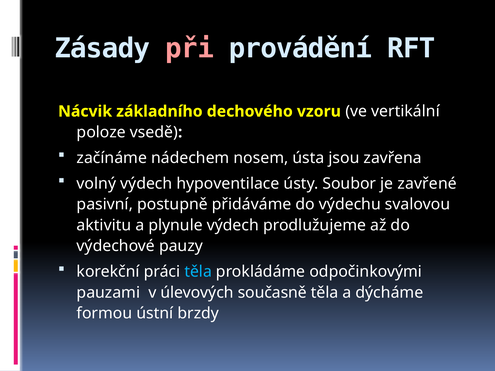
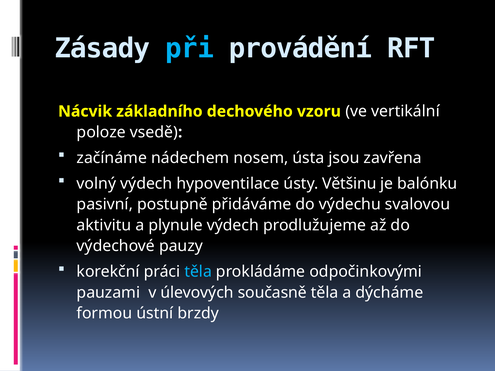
při colour: pink -> light blue
Soubor: Soubor -> Většinu
zavřené: zavřené -> balónku
